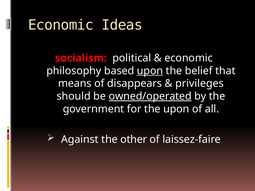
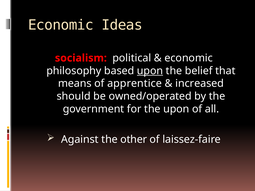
disappears: disappears -> apprentice
privileges: privileges -> increased
owned/operated underline: present -> none
